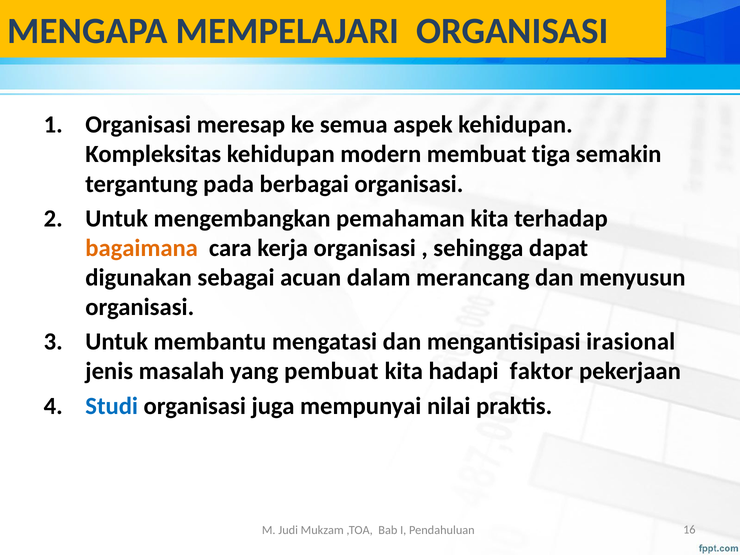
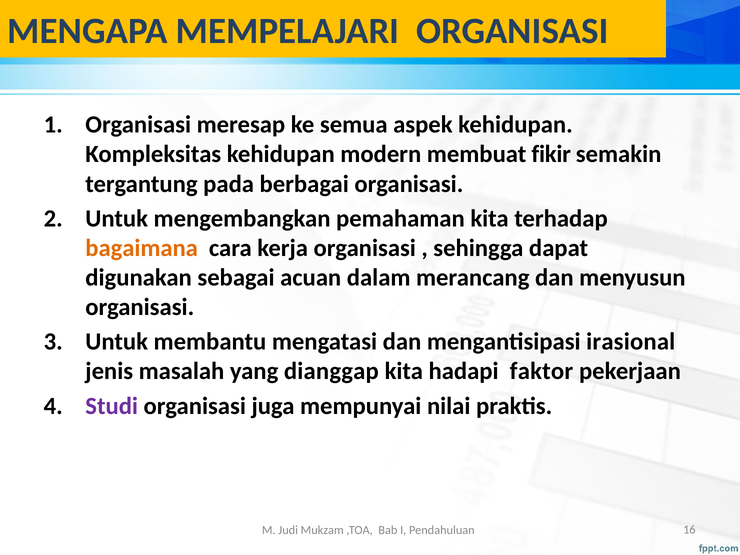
tiga: tiga -> fikir
pembuat: pembuat -> dianggap
Studi colour: blue -> purple
